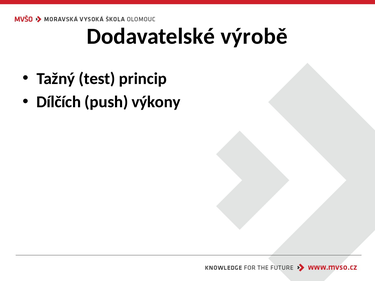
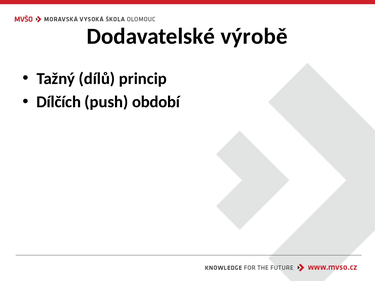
test: test -> dílů
výkony: výkony -> období
